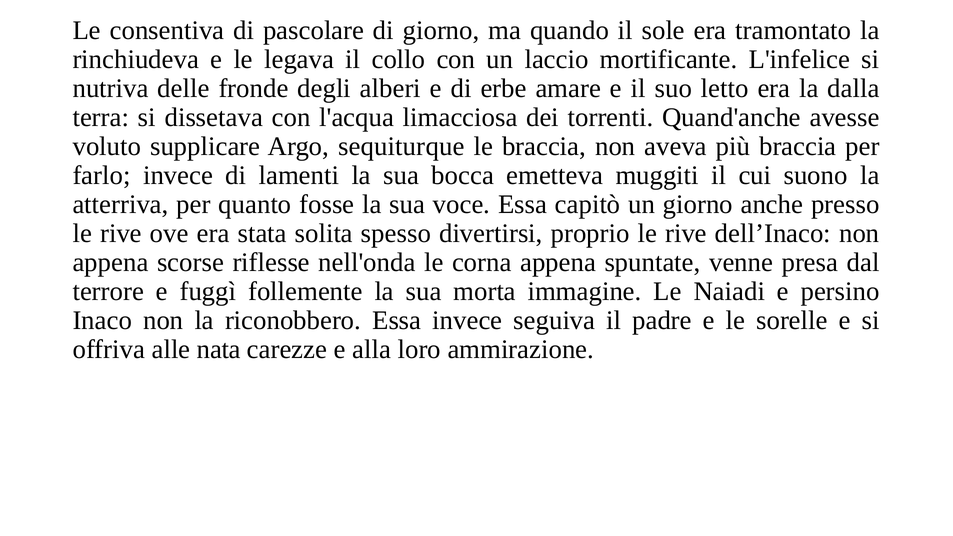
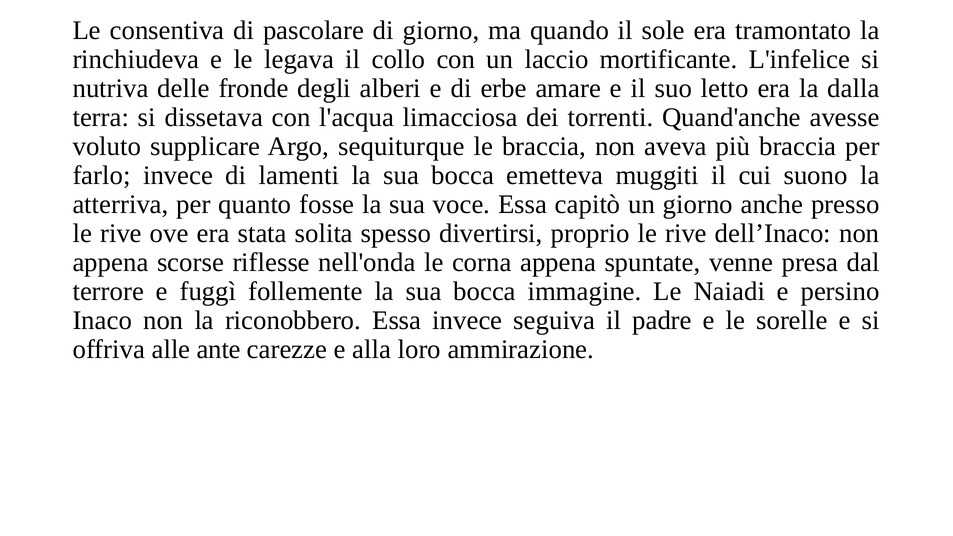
follemente la sua morta: morta -> bocca
nata: nata -> ante
